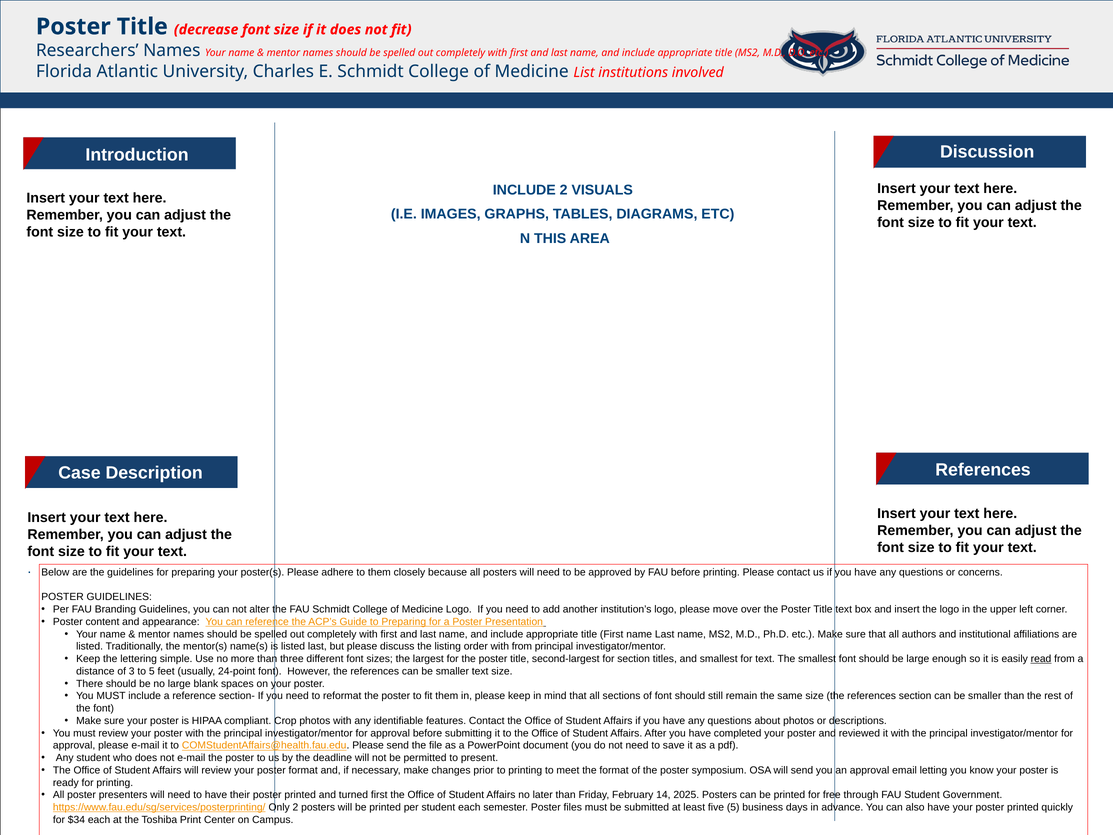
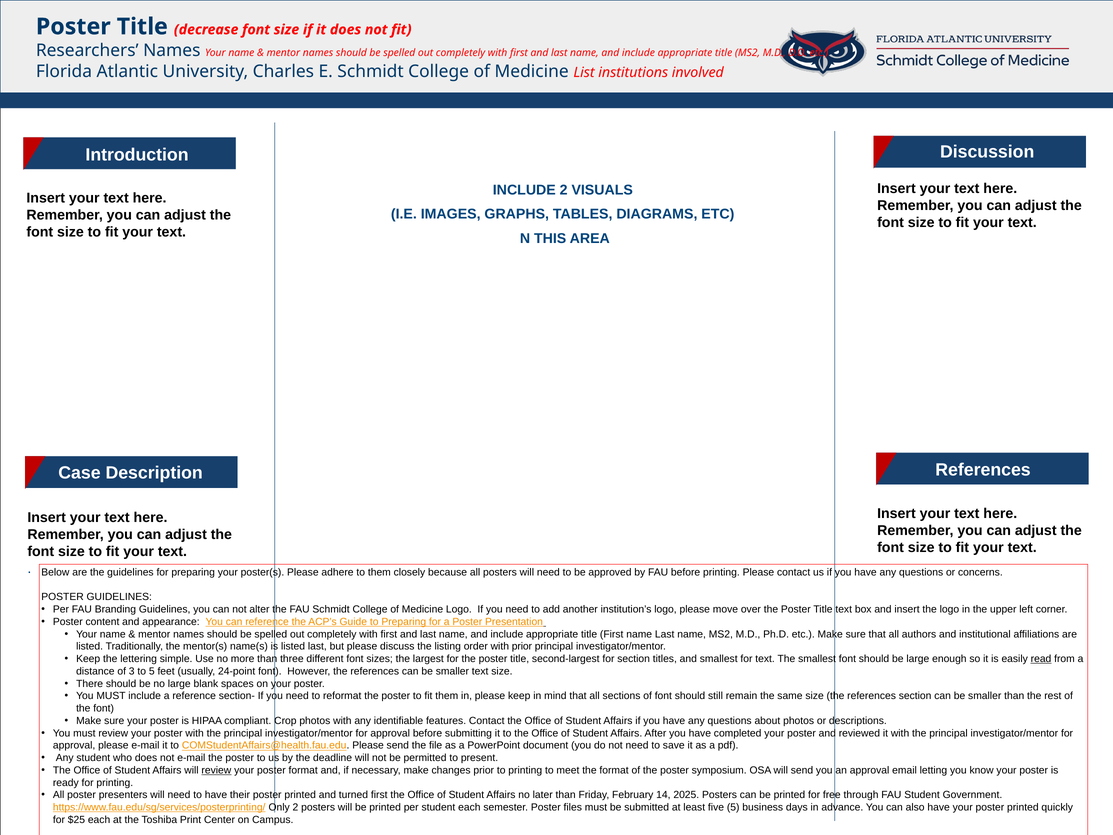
with from: from -> prior
review at (216, 770) underline: none -> present
$34: $34 -> $25
